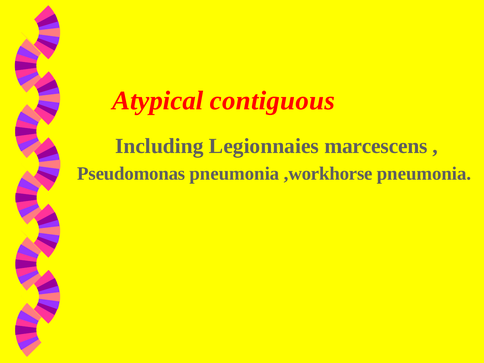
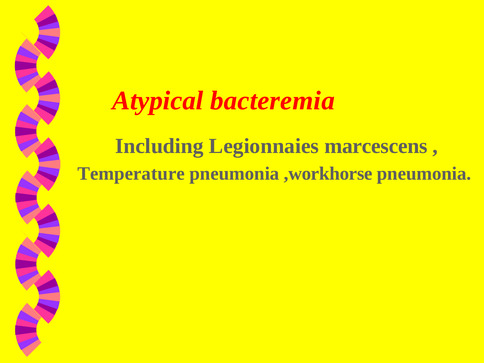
contiguous: contiguous -> bacteremia
Pseudomonas: Pseudomonas -> Temperature
